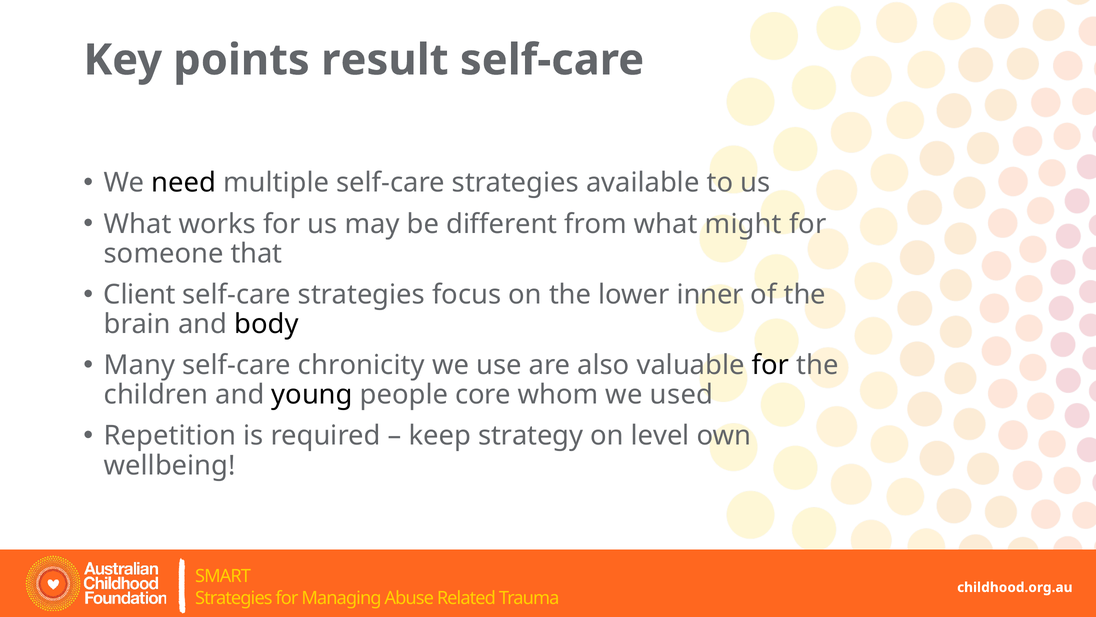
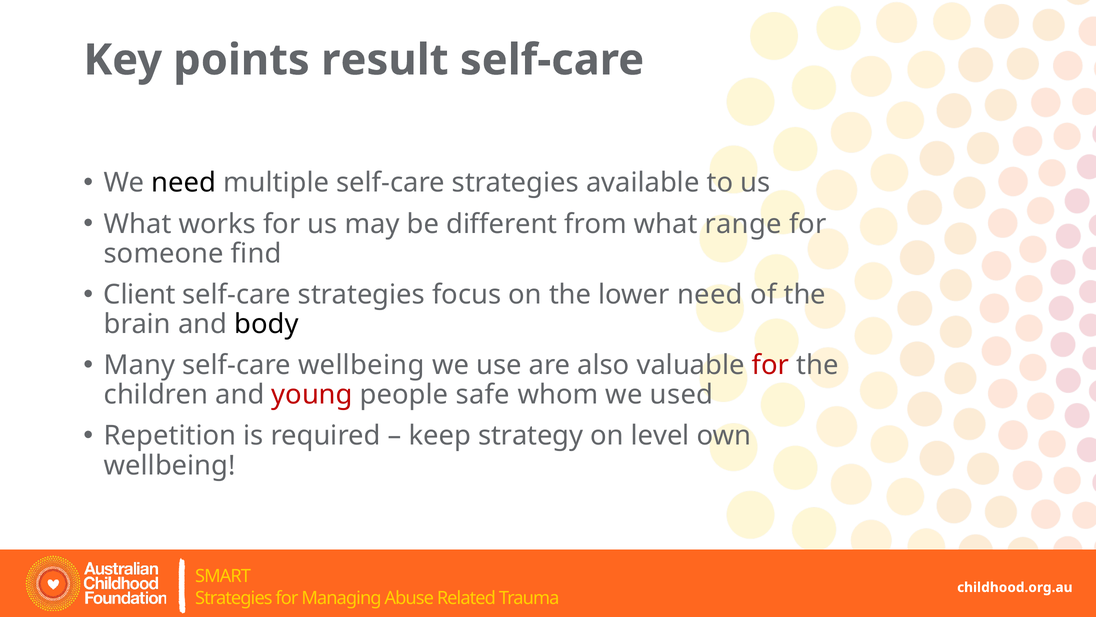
might: might -> range
that: that -> find
lower inner: inner -> need
self-care chronicity: chronicity -> wellbeing
for at (771, 365) colour: black -> red
young colour: black -> red
core: core -> safe
